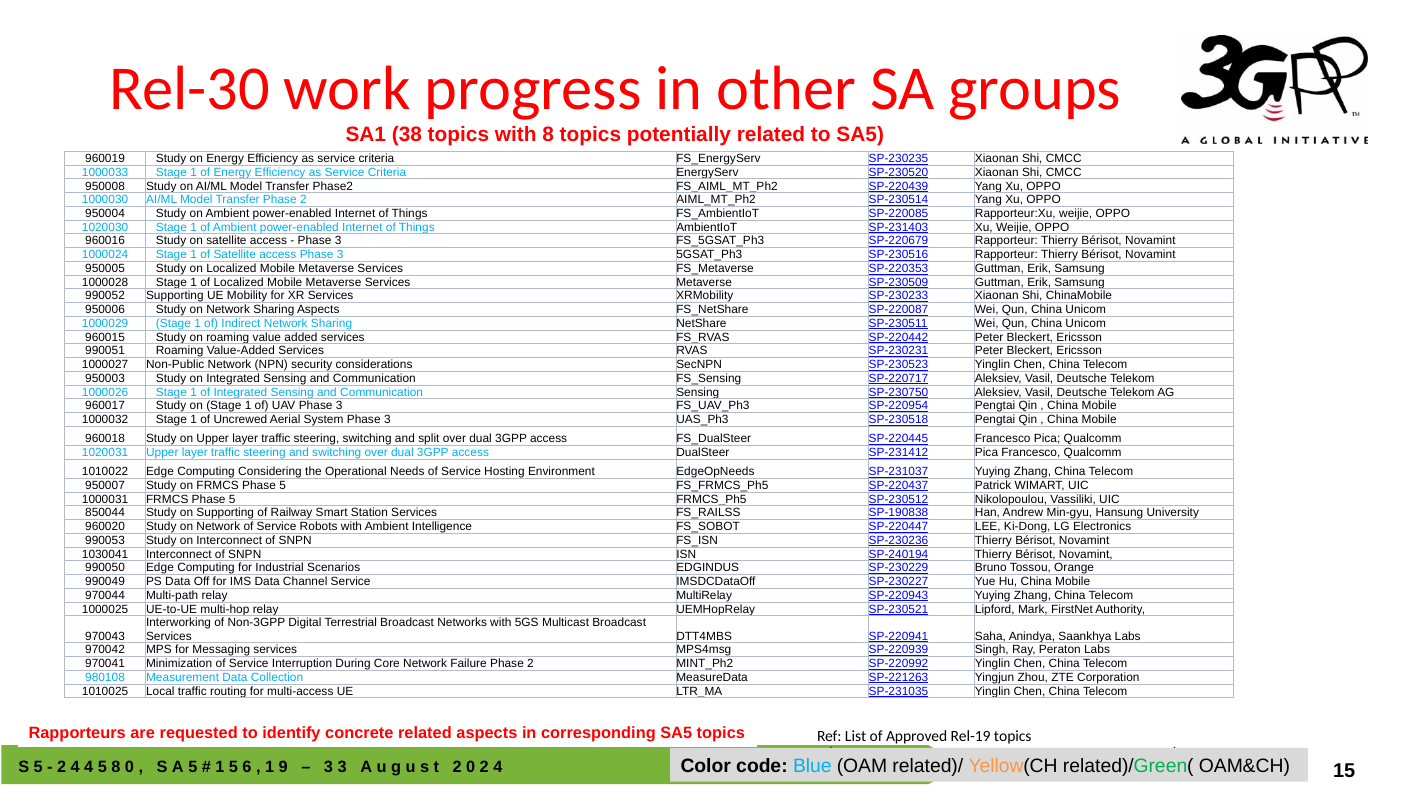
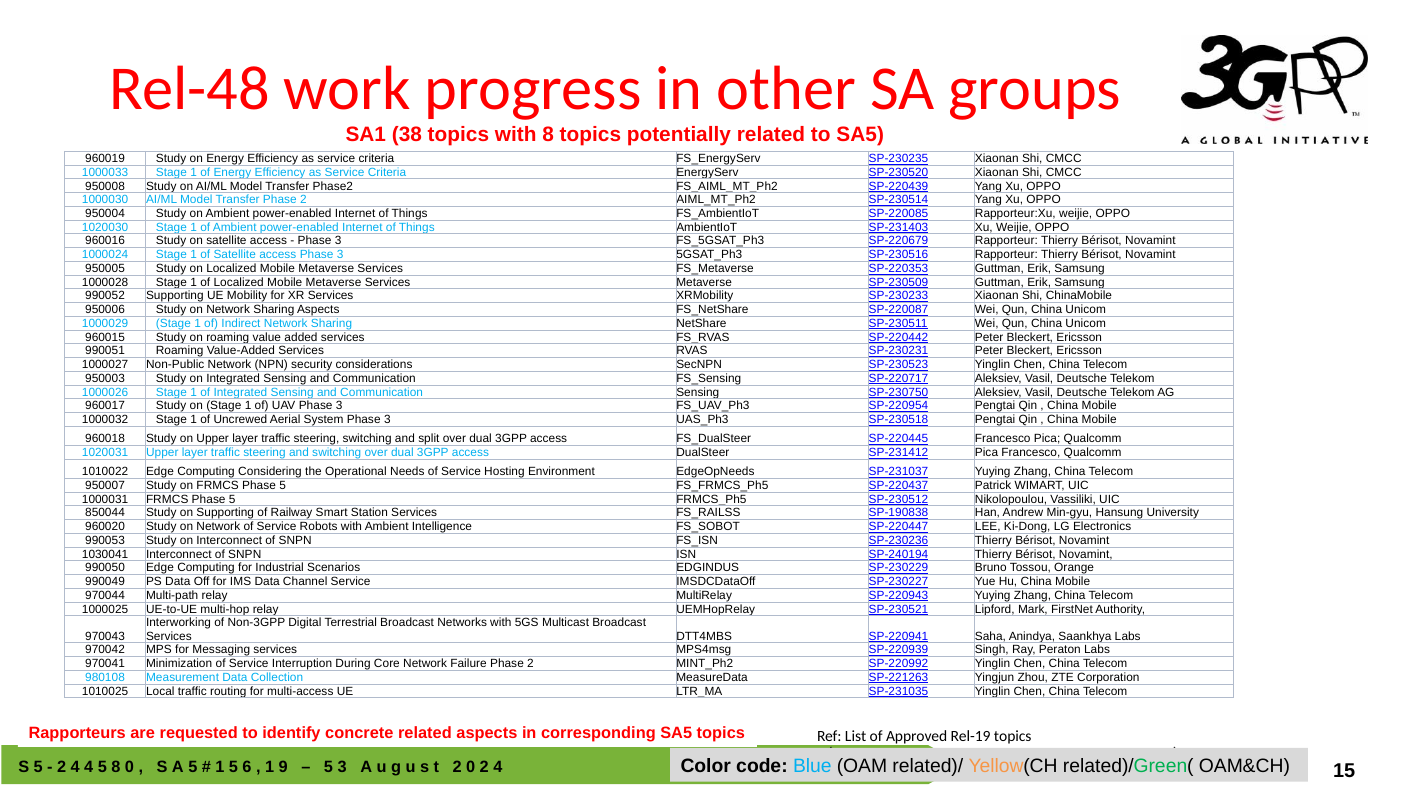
Rel-30: Rel-30 -> Rel-48
3 at (329, 766): 3 -> 5
